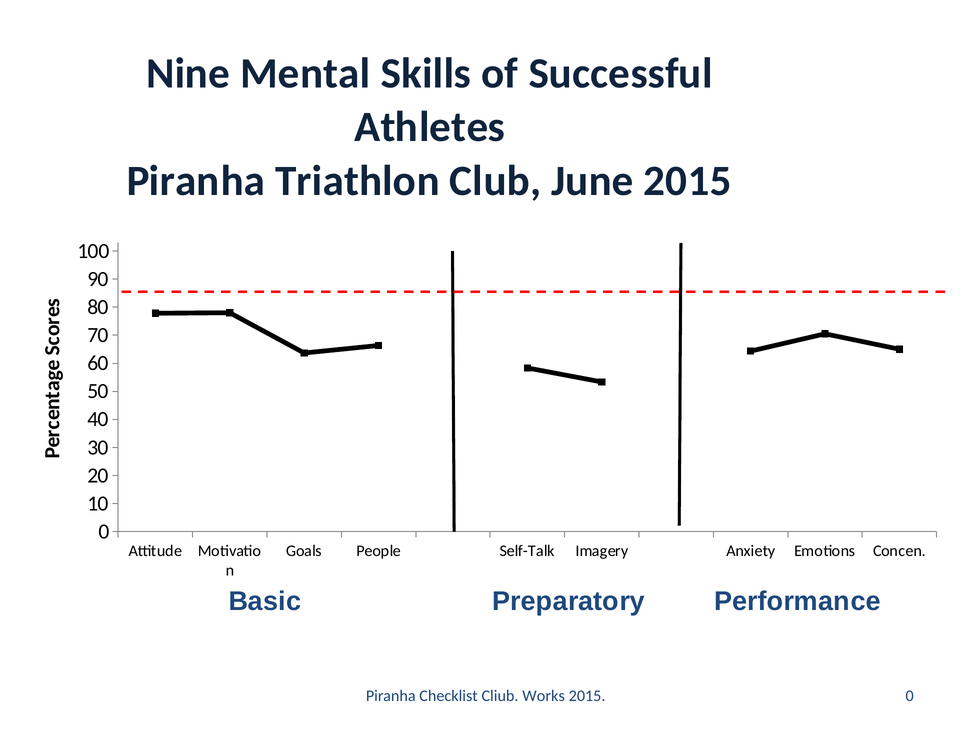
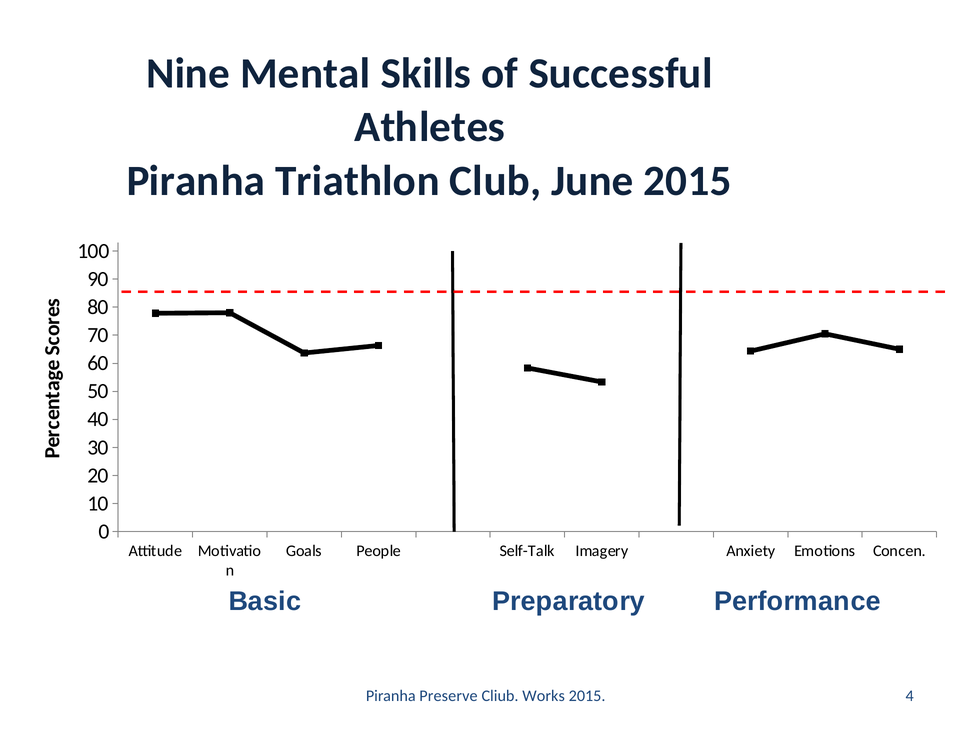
Checklist: Checklist -> Preserve
2015 0: 0 -> 4
